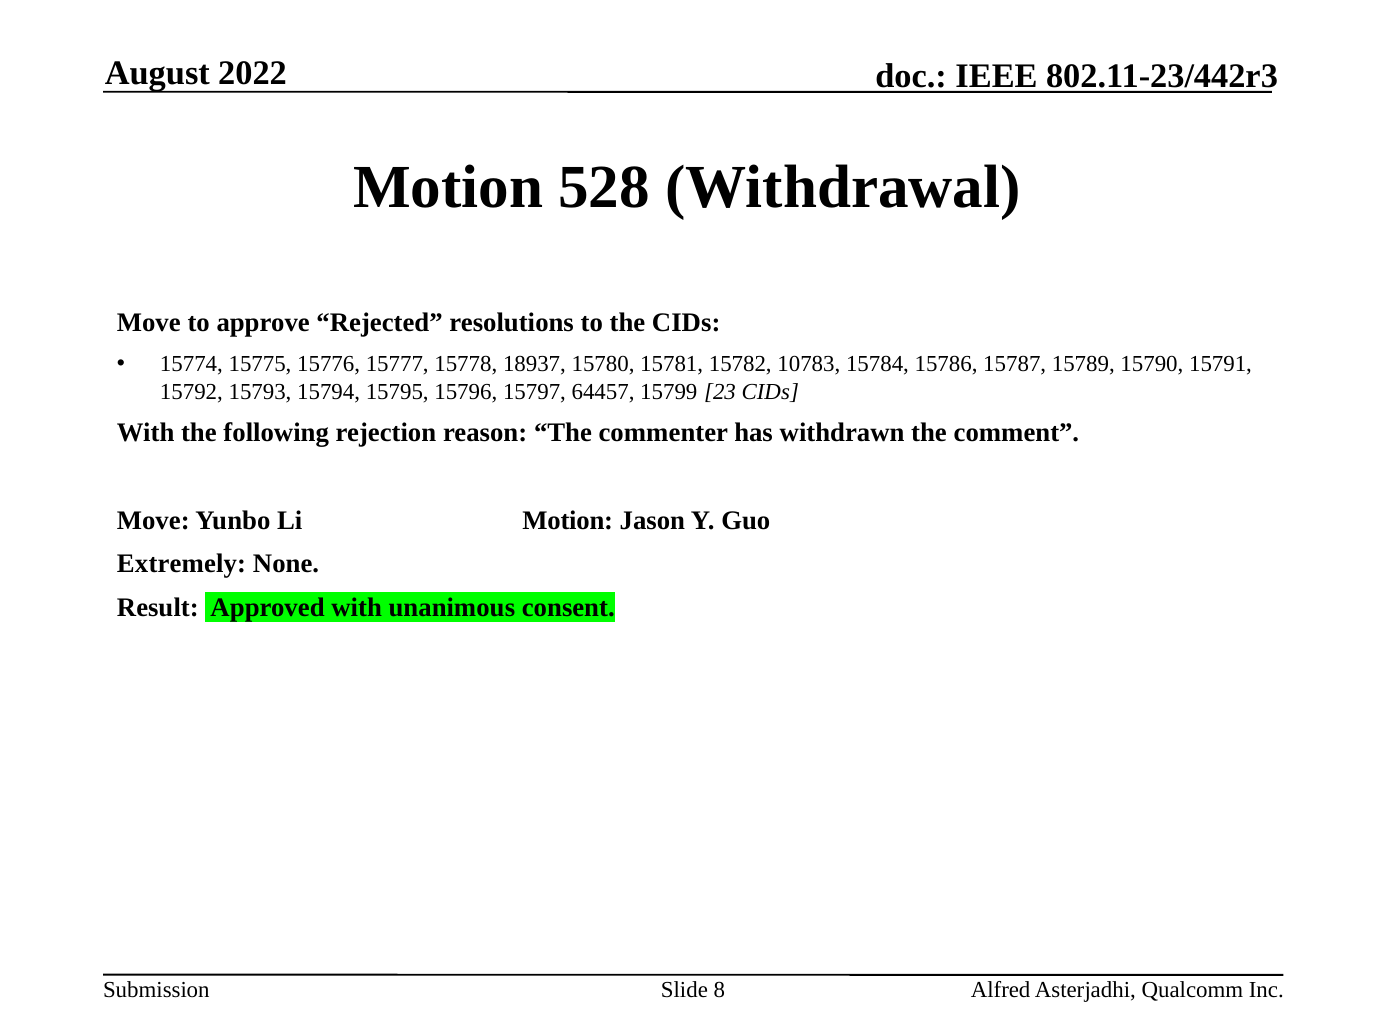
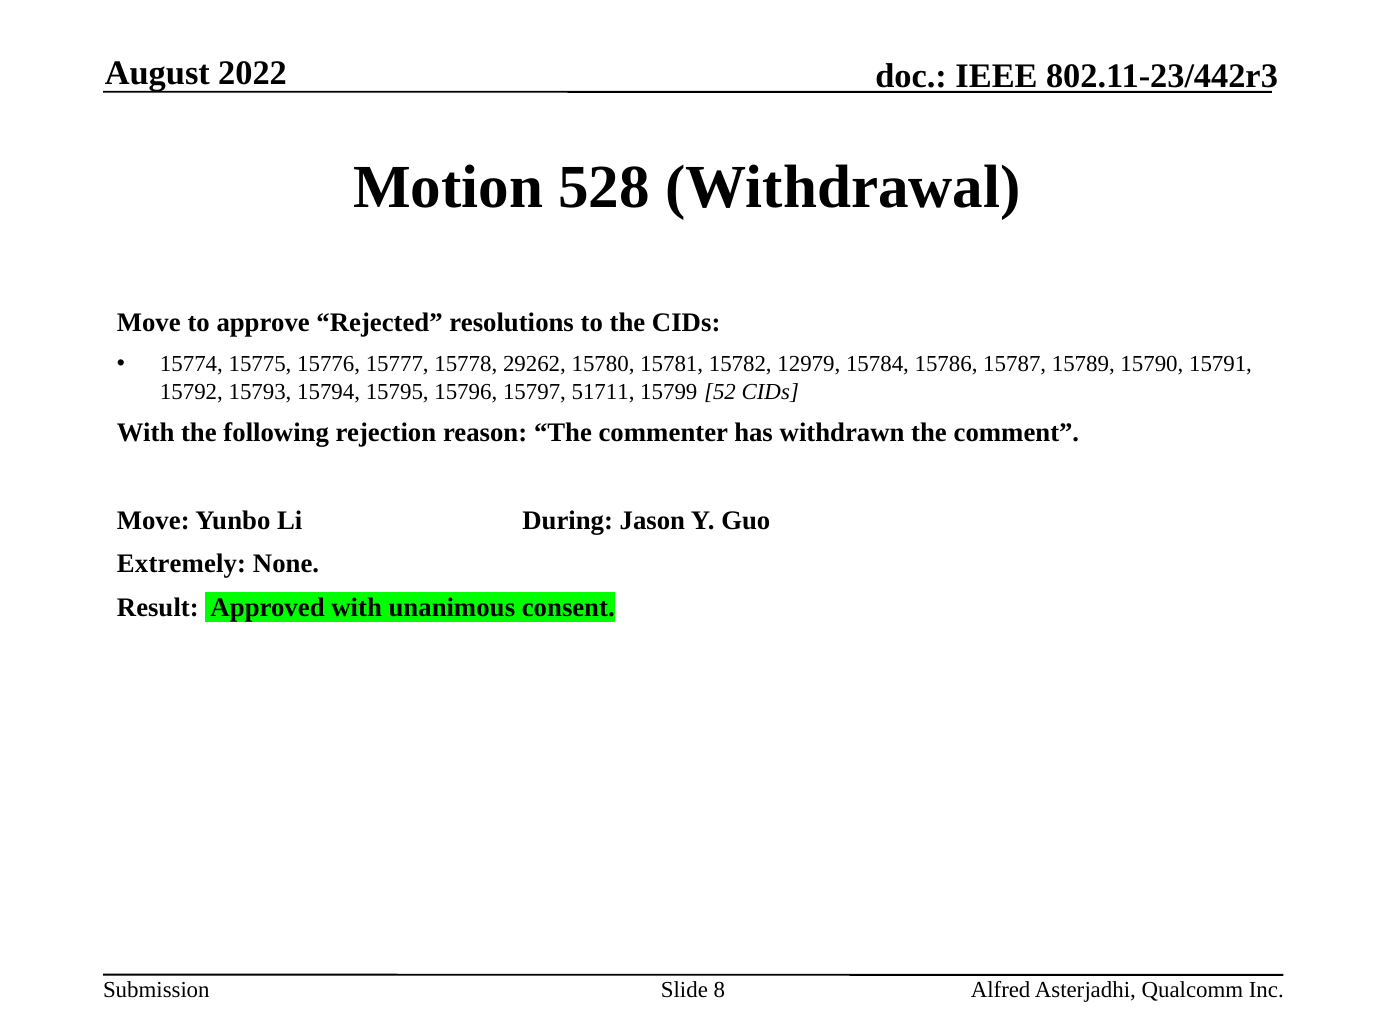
18937: 18937 -> 29262
10783: 10783 -> 12979
64457: 64457 -> 51711
23: 23 -> 52
Li Motion: Motion -> During
